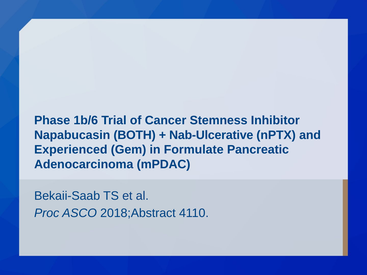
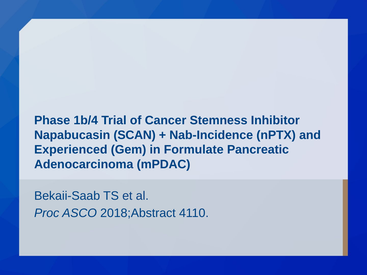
1b/6: 1b/6 -> 1b/4
BOTH: BOTH -> SCAN
Nab-Ulcerative: Nab-Ulcerative -> Nab-Incidence
